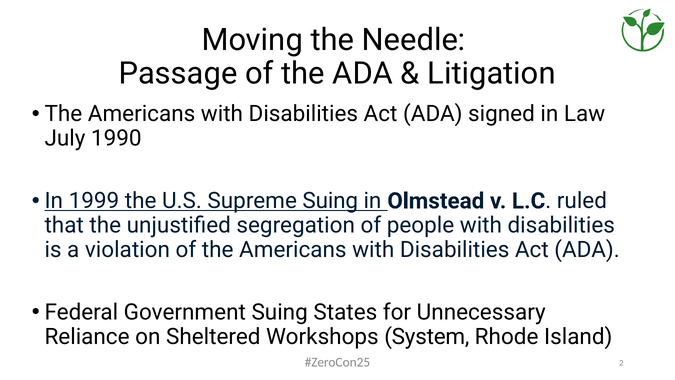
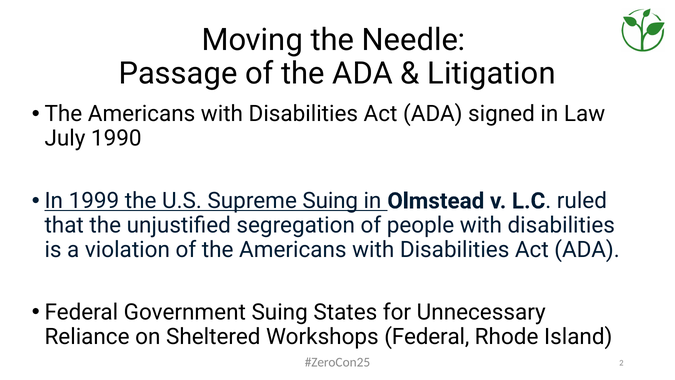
Workshops System: System -> Federal
